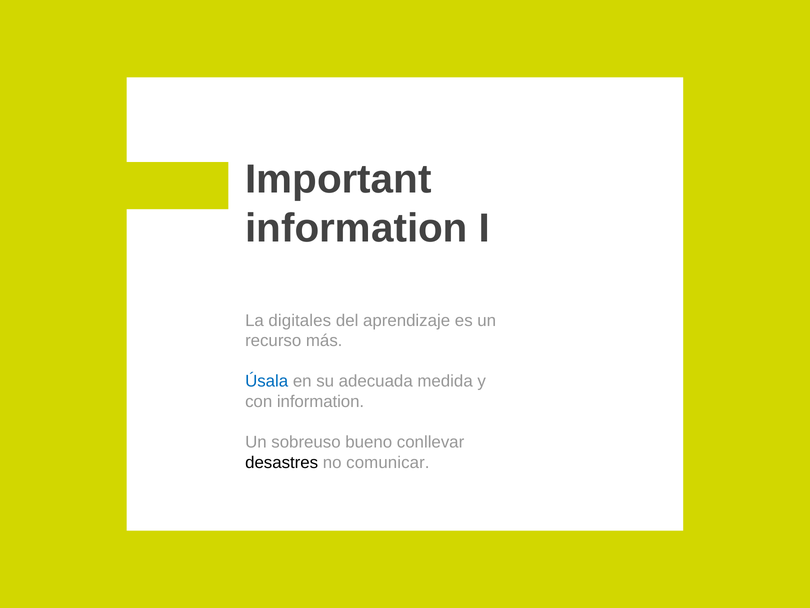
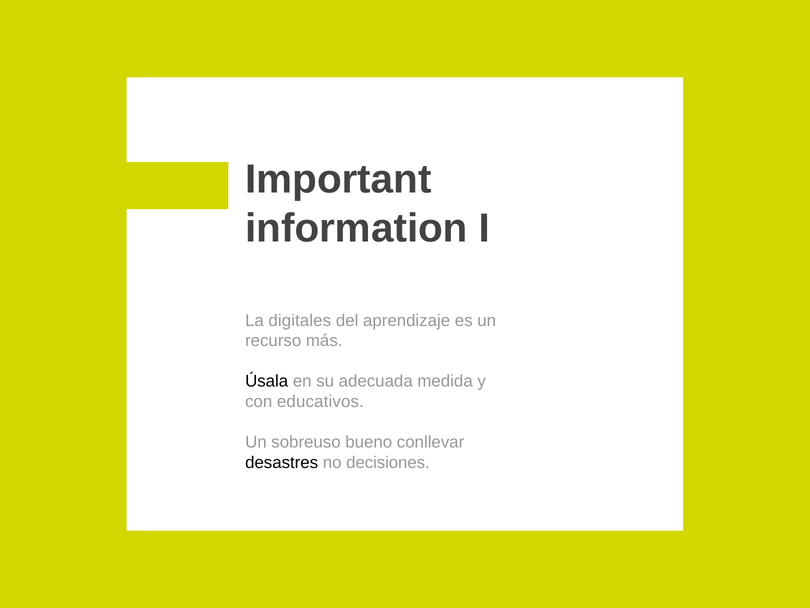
Úsala colour: blue -> black
con information: information -> educativos
comunicar: comunicar -> decisiones
